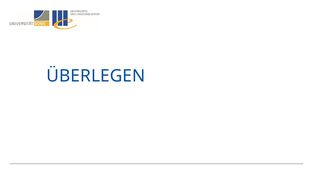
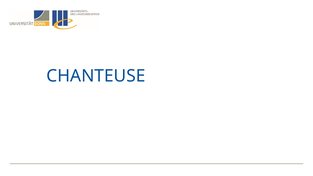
ÜBERLEGEN: ÜBERLEGEN -> CHANTEUSE
